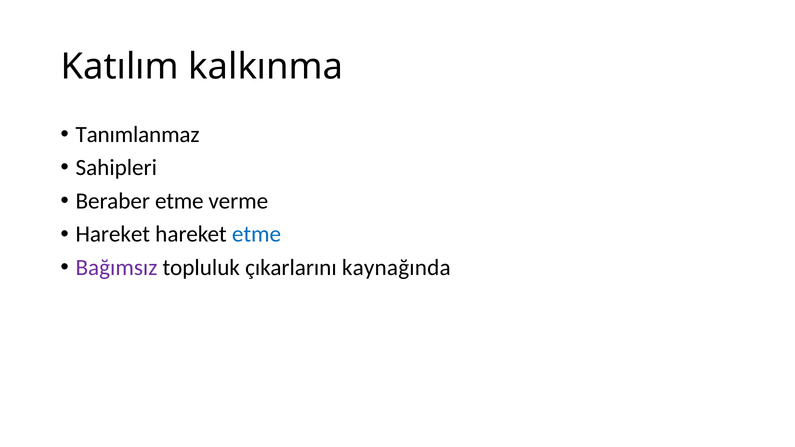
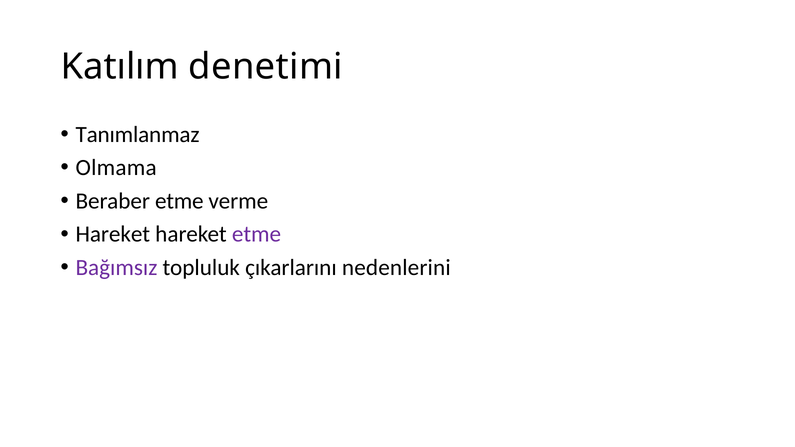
kalkınma: kalkınma -> denetimi
Sahipleri: Sahipleri -> Olmama
etme at (256, 234) colour: blue -> purple
kaynağında: kaynağında -> nedenlerini
